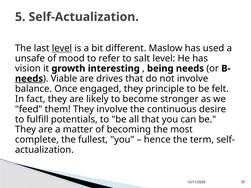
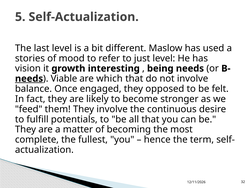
level at (62, 48) underline: present -> none
unsafe: unsafe -> stories
salt: salt -> just
drives: drives -> which
principle: principle -> opposed
